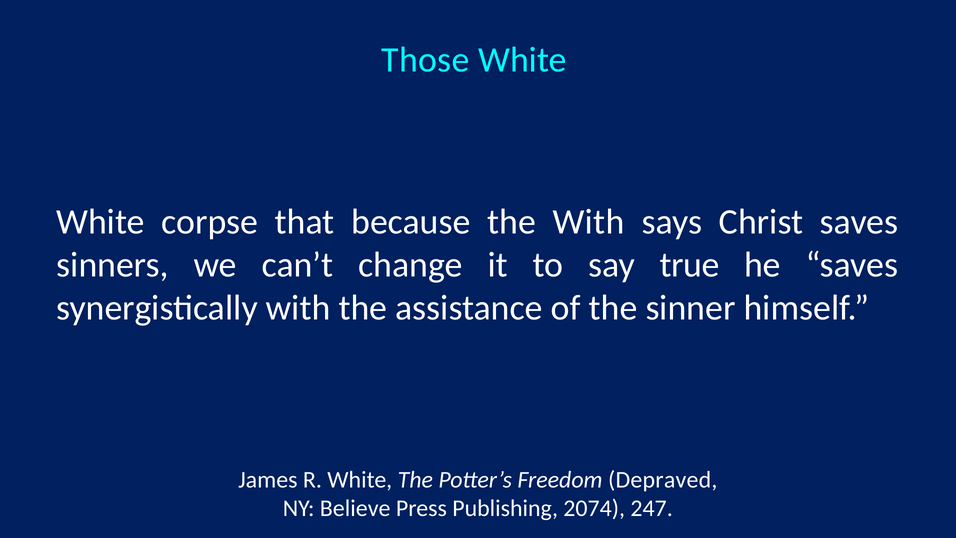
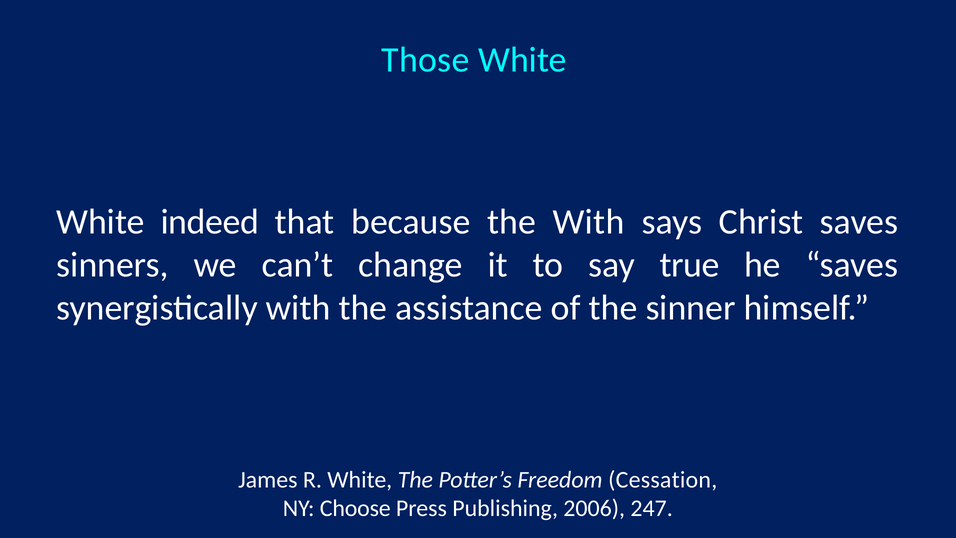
corpse: corpse -> indeed
Depraved: Depraved -> Cessation
Believe: Believe -> Choose
2074: 2074 -> 2006
